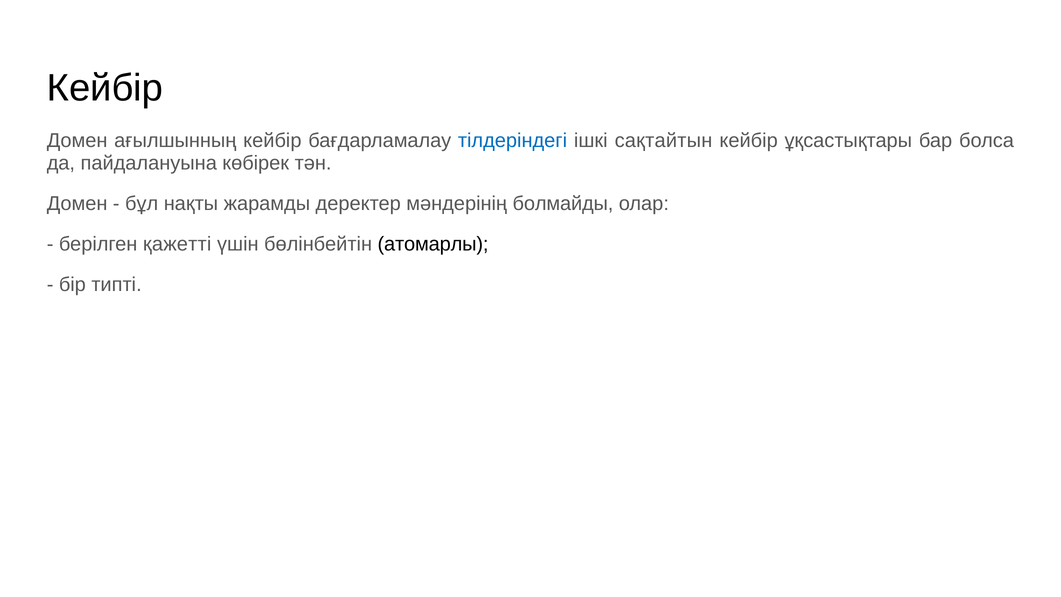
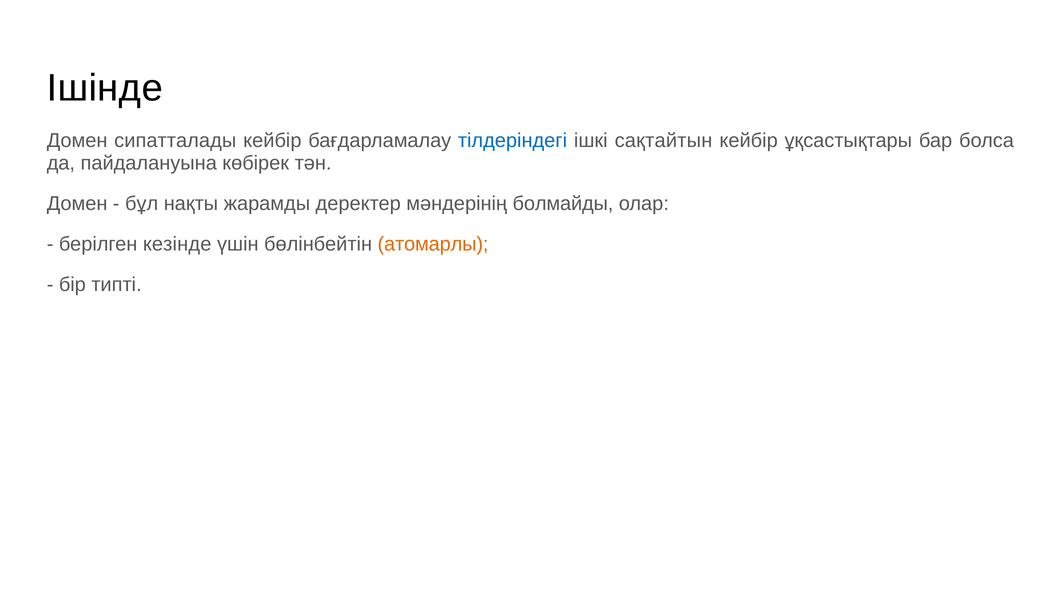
Кейбір at (105, 88): Кейбір -> Ішінде
ағылшынның: ағылшынның -> сипатталады
қажетті: қажетті -> кезінде
атомарлы colour: black -> orange
